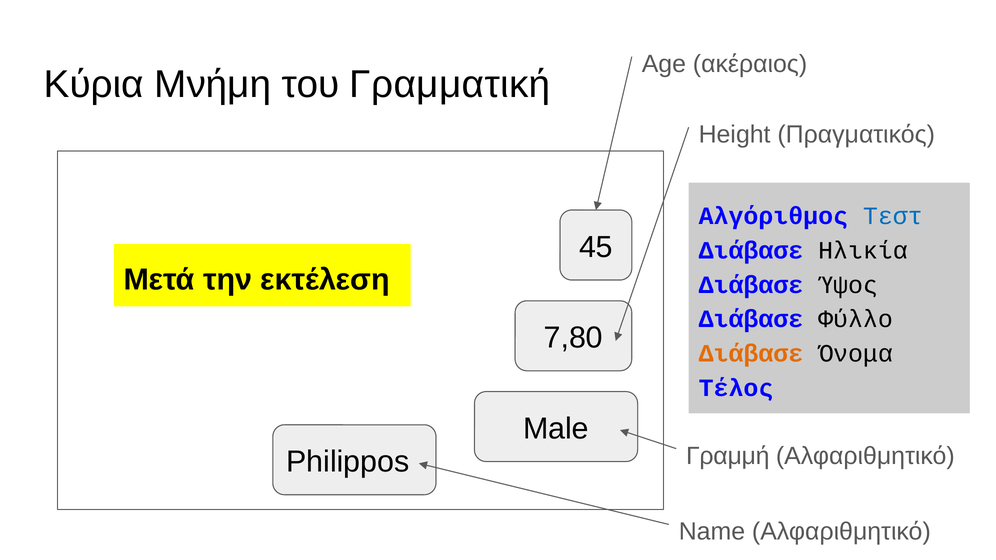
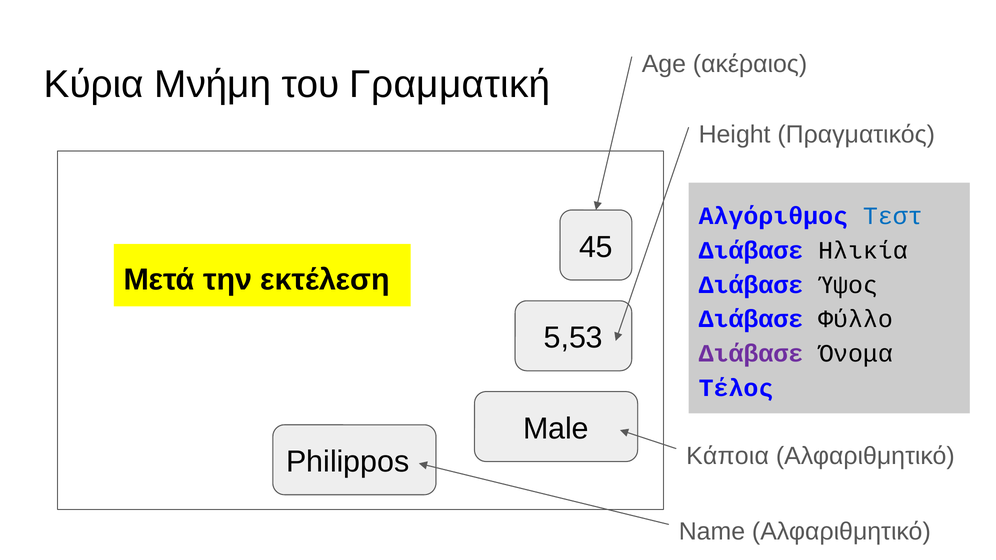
7,80: 7,80 -> 5,53
Διάβασε at (751, 354) colour: orange -> purple
Γραμμή: Γραμμή -> Κάποια
